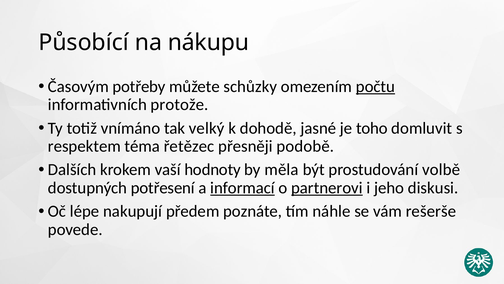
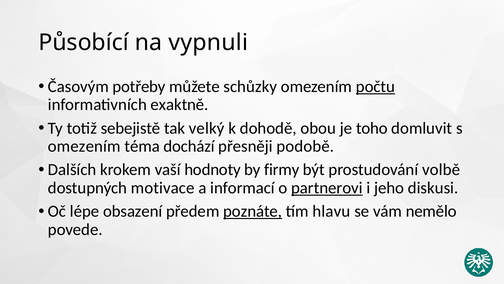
nákupu: nákupu -> vypnuli
protože: protože -> exaktně
vnímáno: vnímáno -> sebejistě
jasné: jasné -> obou
respektem at (84, 146): respektem -> omezením
řetězec: řetězec -> dochází
měla: měla -> firmy
potřesení: potřesení -> motivace
informací underline: present -> none
nakupují: nakupují -> obsazení
poznáte underline: none -> present
náhle: náhle -> hlavu
rešerše: rešerše -> nemělo
